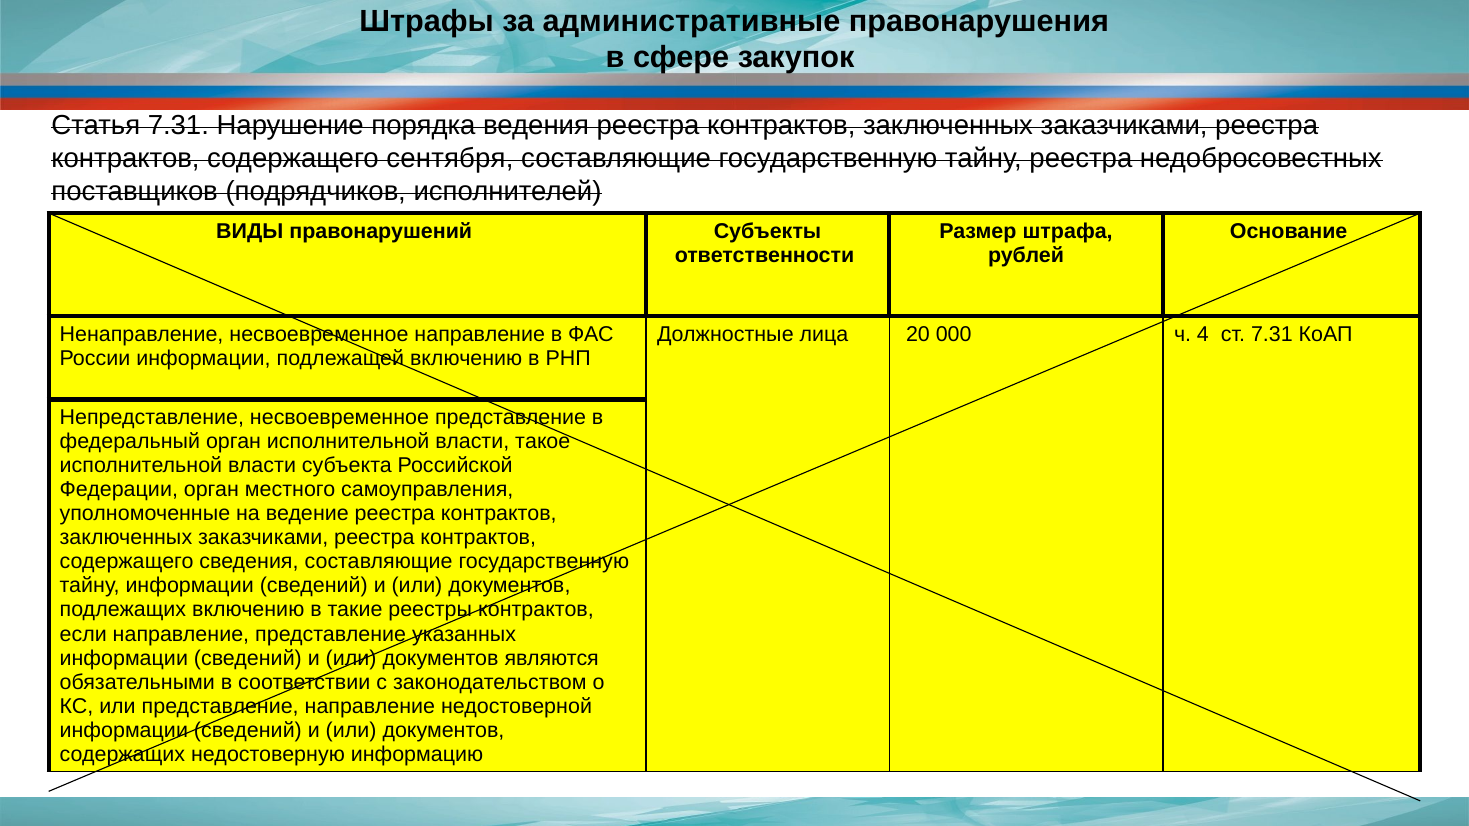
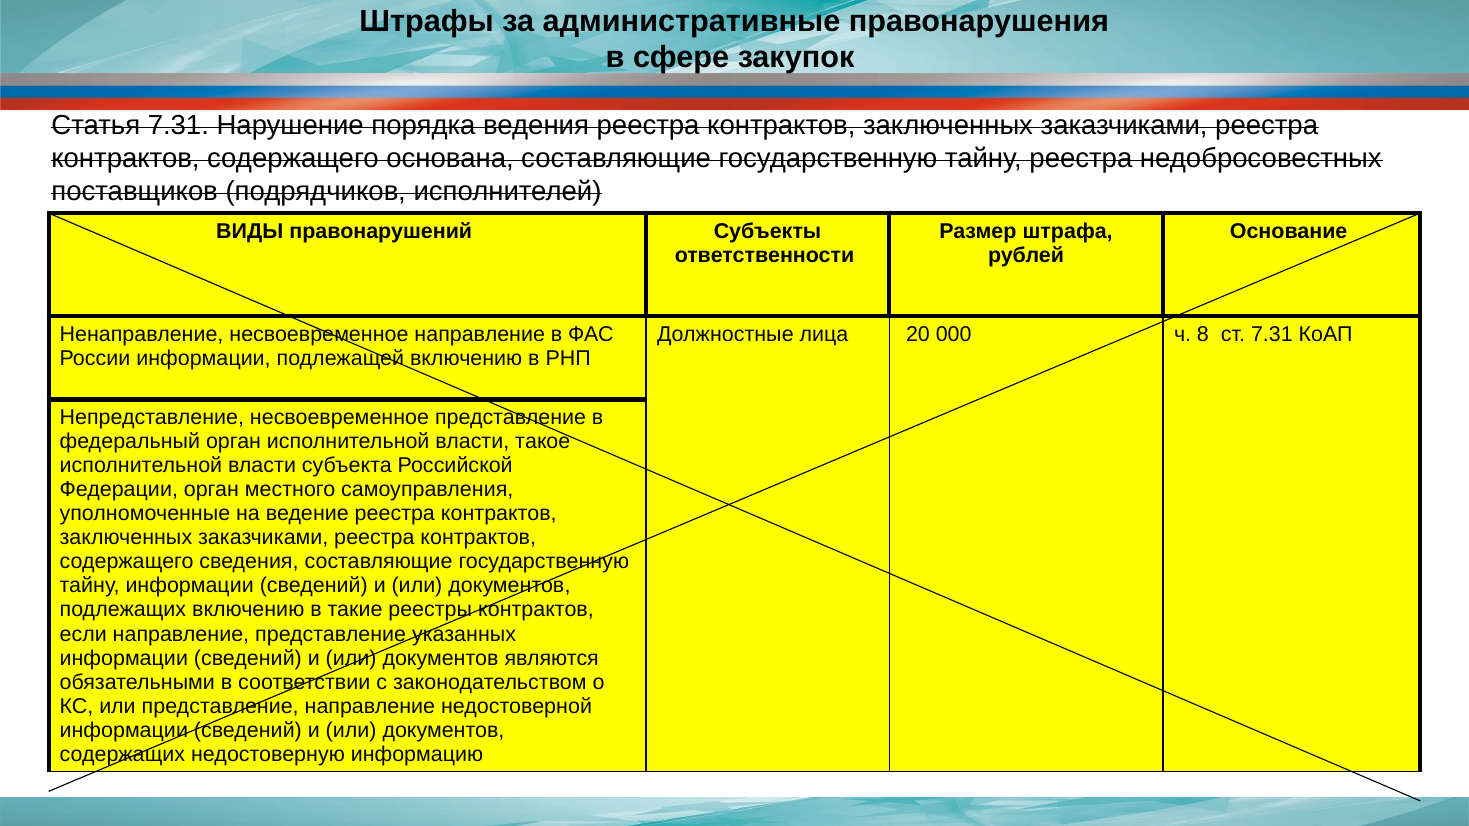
сентября: сентября -> основана
4: 4 -> 8
